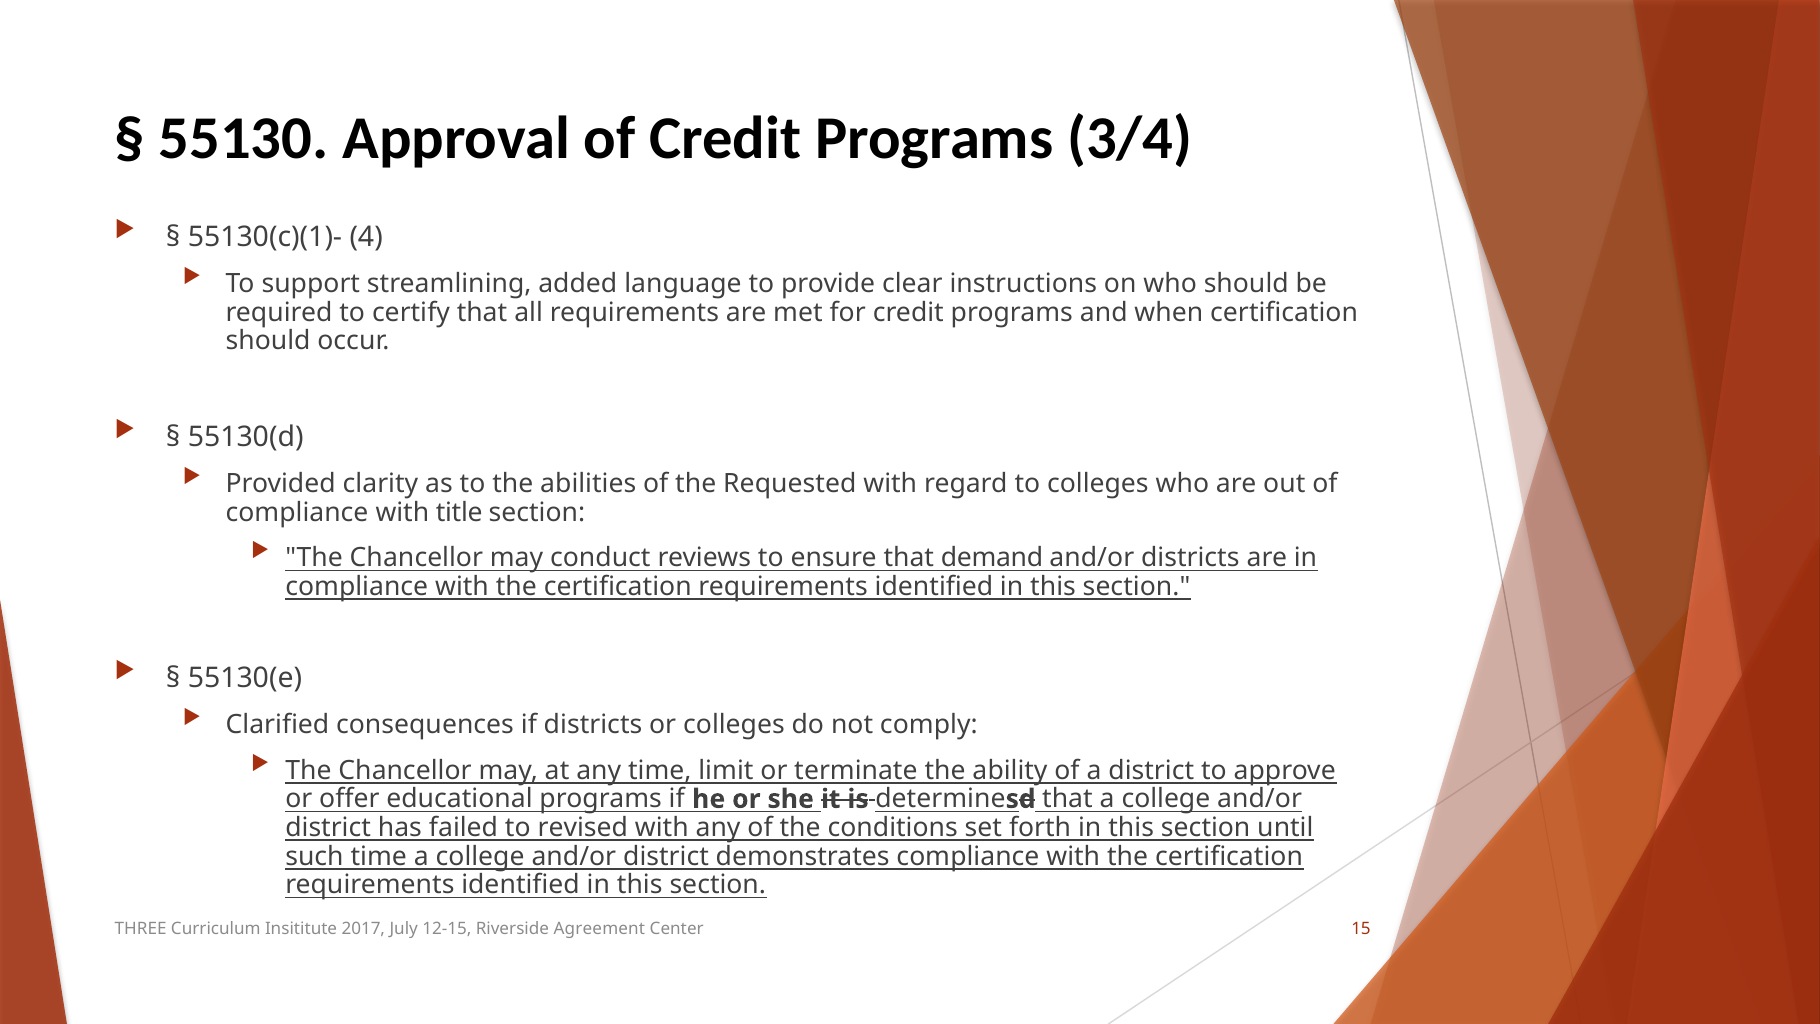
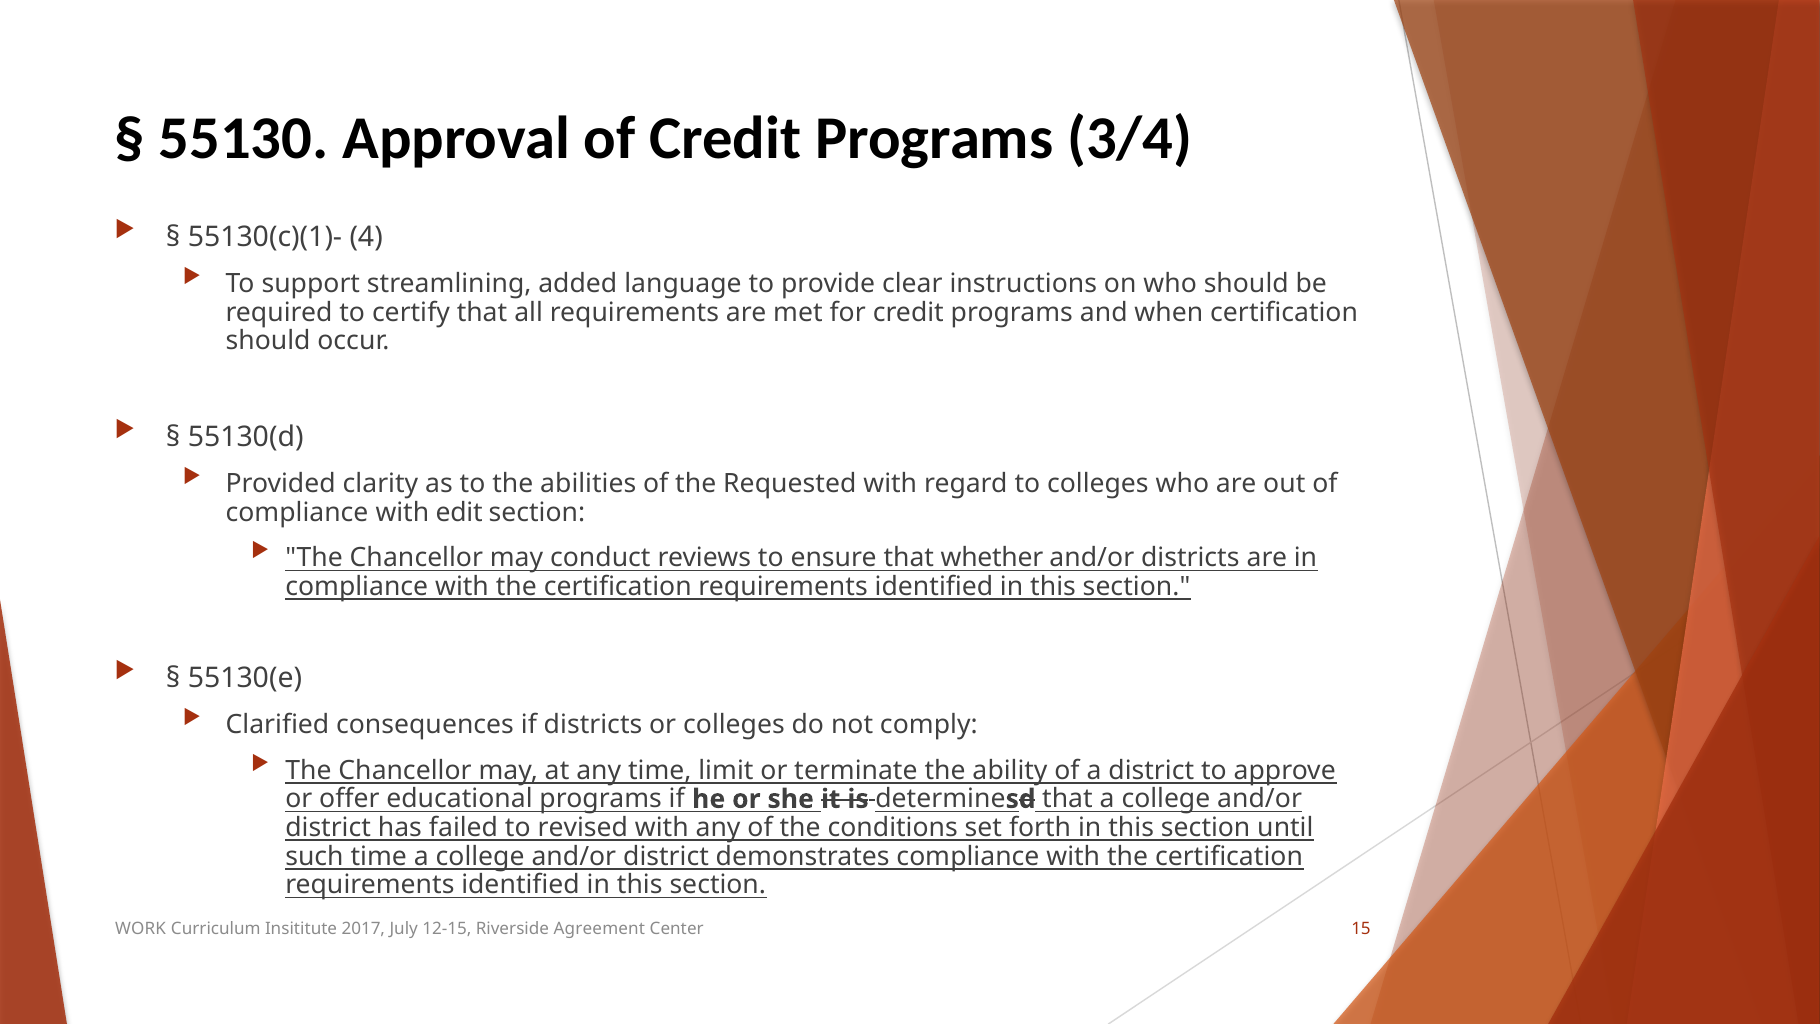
title: title -> edit
demand: demand -> whether
THREE: THREE -> WORK
